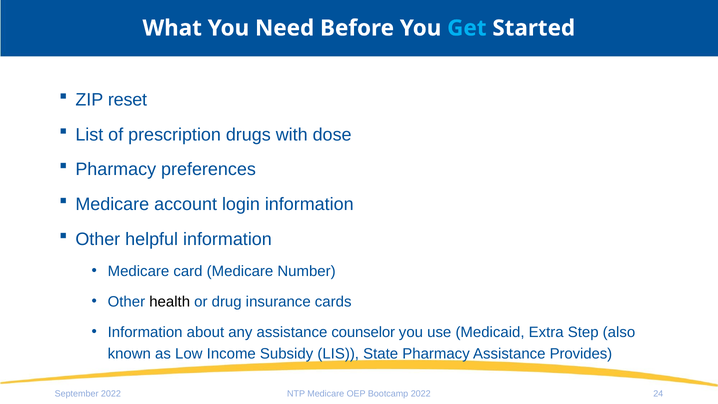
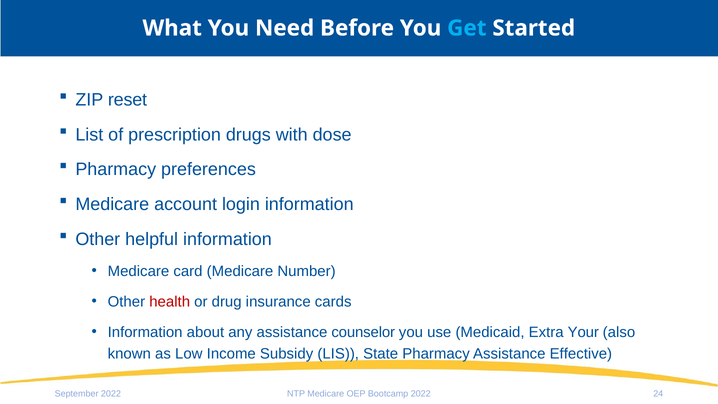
health colour: black -> red
Step: Step -> Your
Provides: Provides -> Effective
